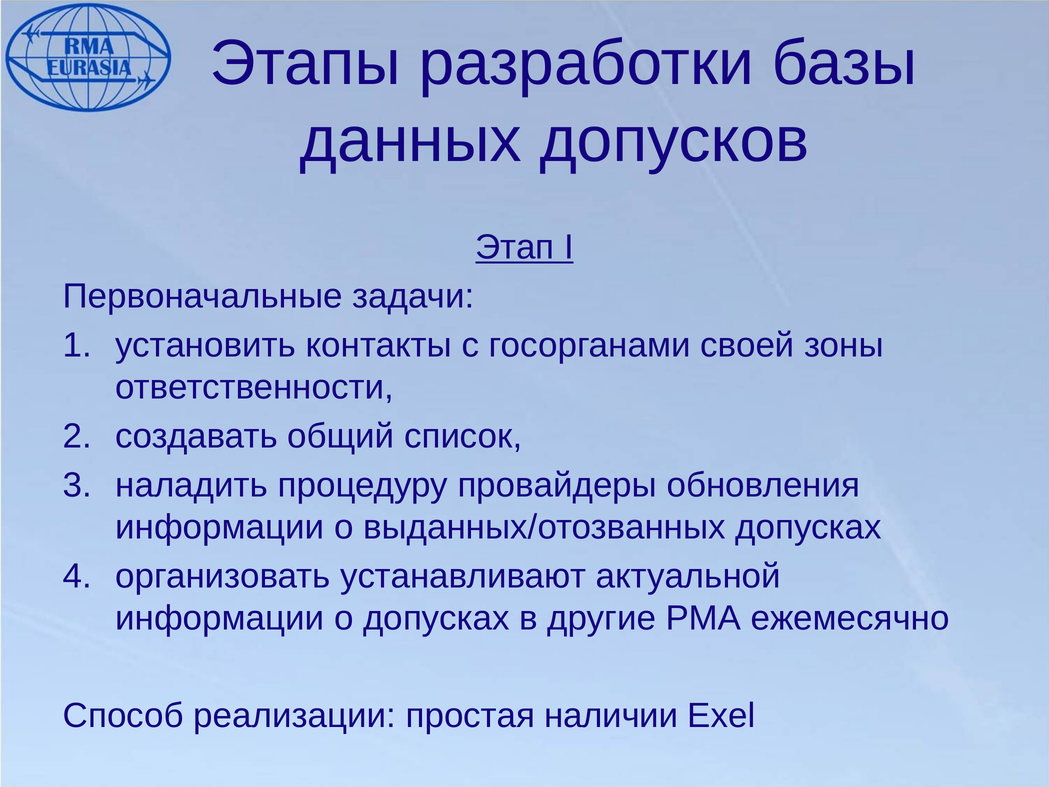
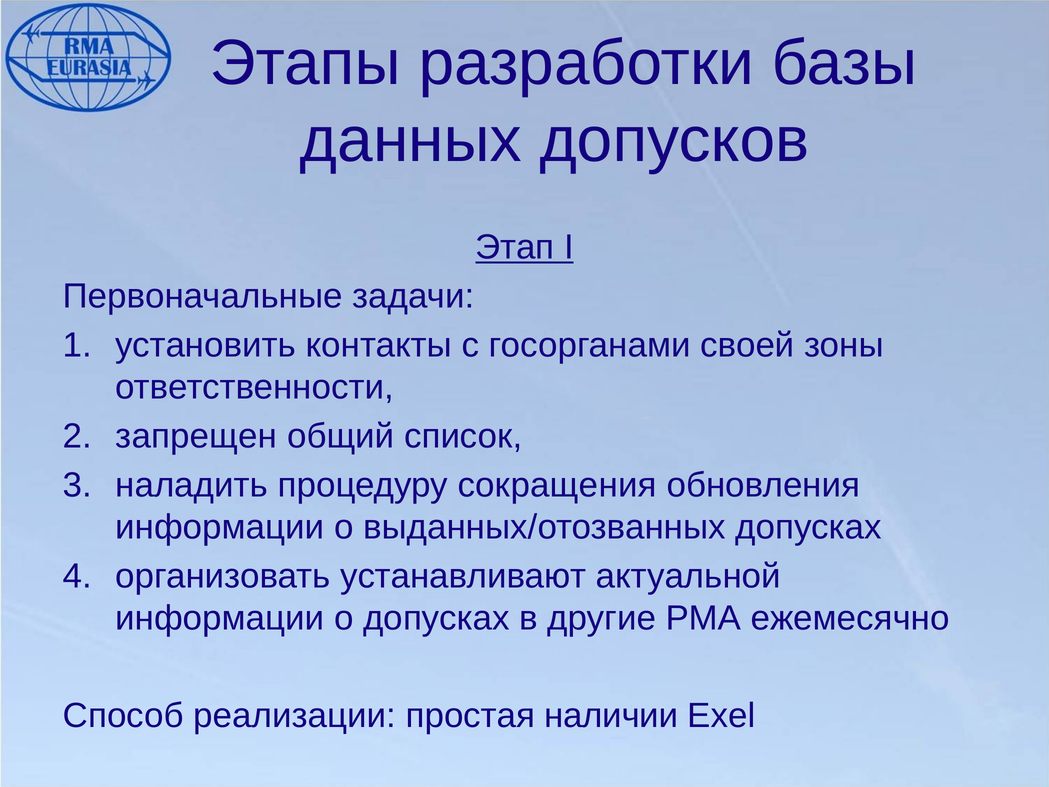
создавать: создавать -> запрещен
провайдеры: провайдеры -> сокращения
